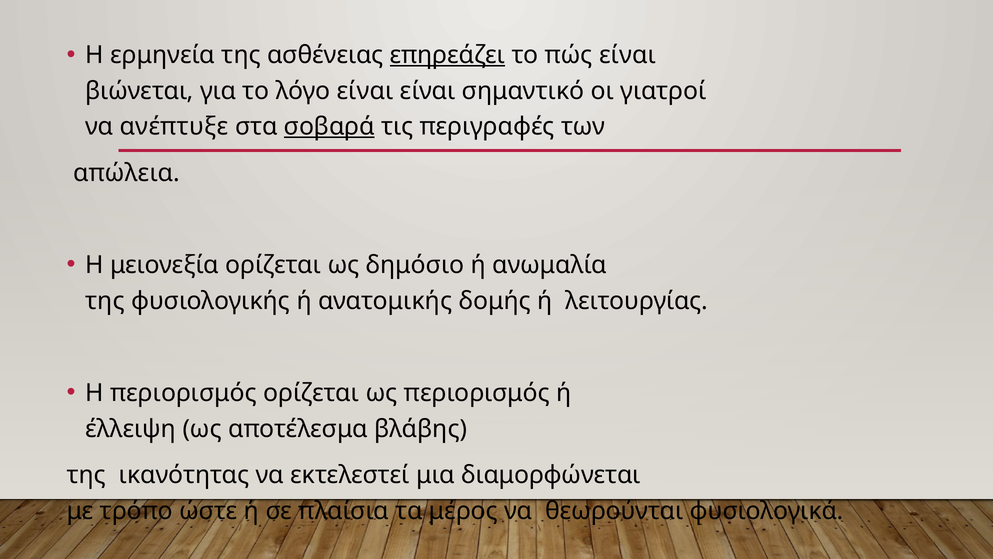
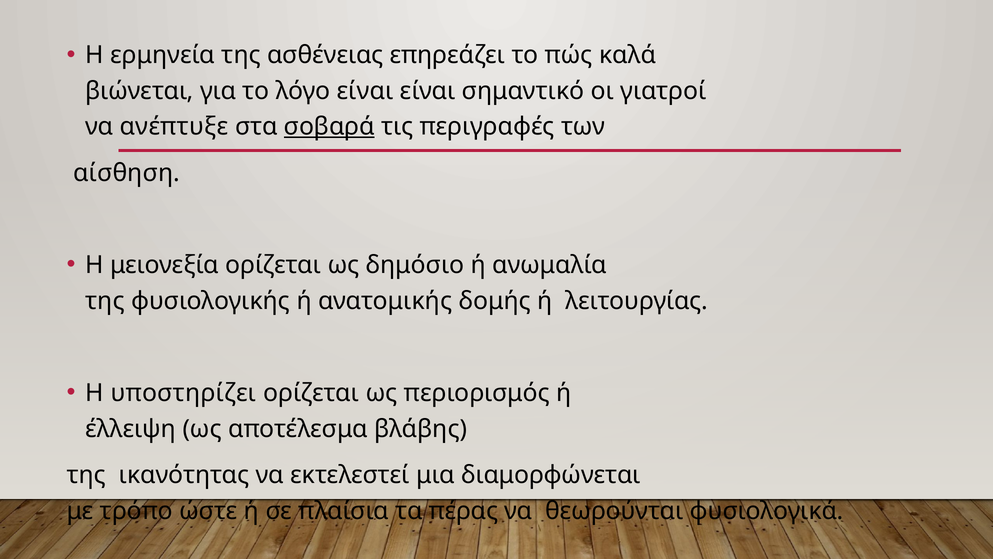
επηρεάζει underline: present -> none
πώς είναι: είναι -> καλά
απώλεια: απώλεια -> αίσθηση
Η περιορισμός: περιορισμός -> υποστηρίζει
μέρος: μέρος -> πέρας
